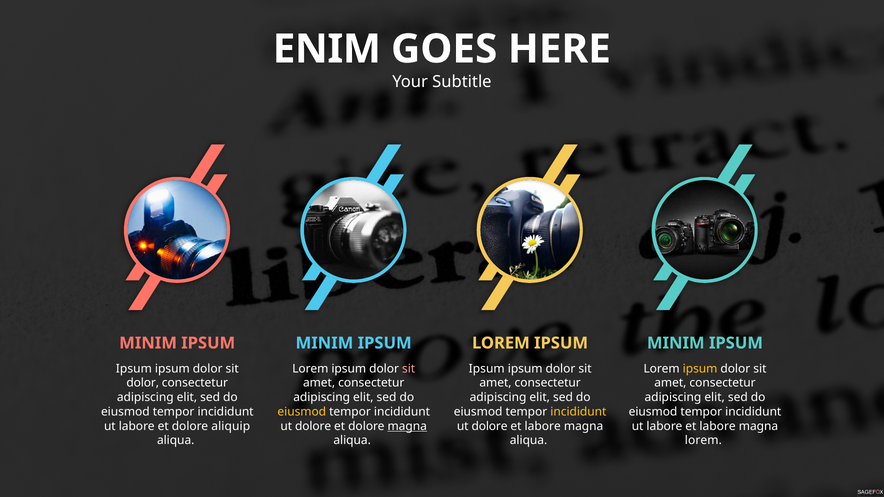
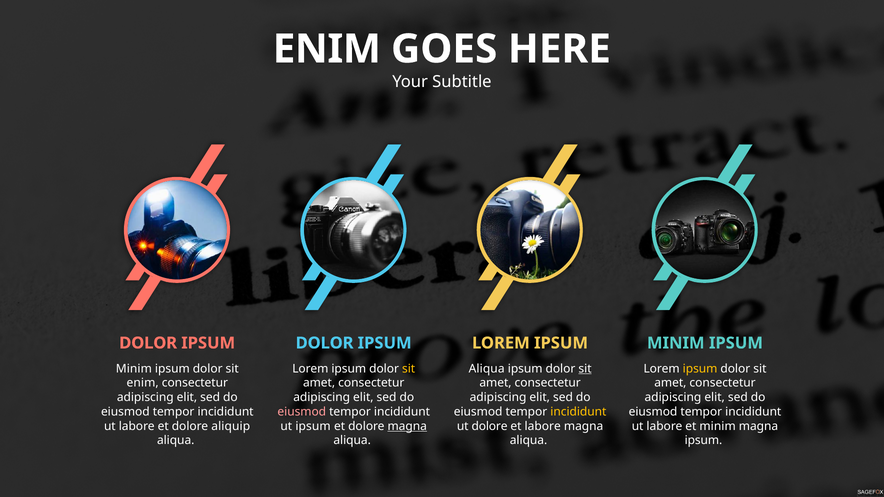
MINIM at (148, 343): MINIM -> DOLOR
MINIM at (324, 343): MINIM -> DOLOR
Ipsum at (134, 369): Ipsum -> Minim
sit at (409, 369) colour: pink -> yellow
Ipsum at (487, 369): Ipsum -> Aliqua
sit at (585, 369) underline: none -> present
dolor at (143, 383): dolor -> enim
eiusmod at (302, 412) colour: yellow -> pink
dolore at (313, 426): dolore -> ipsum
labore et labore: labore -> minim
lorem at (703, 441): lorem -> ipsum
